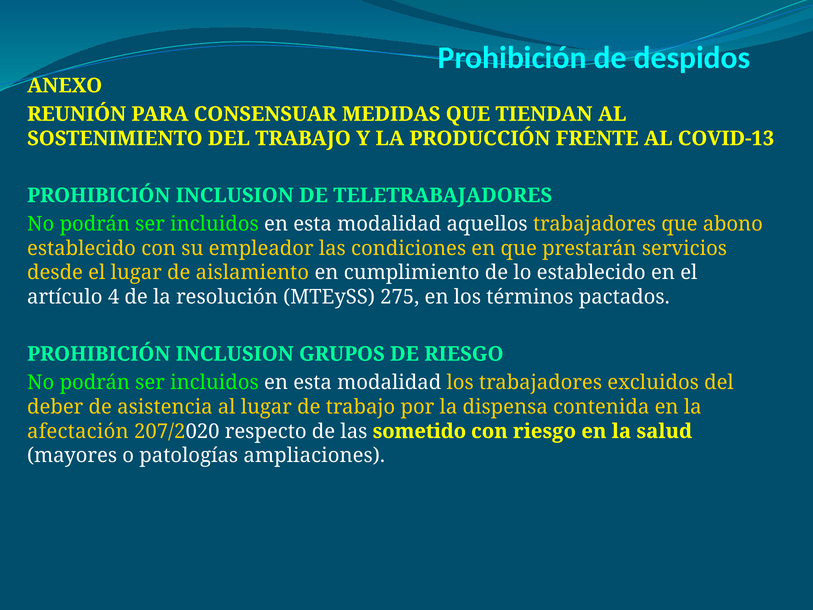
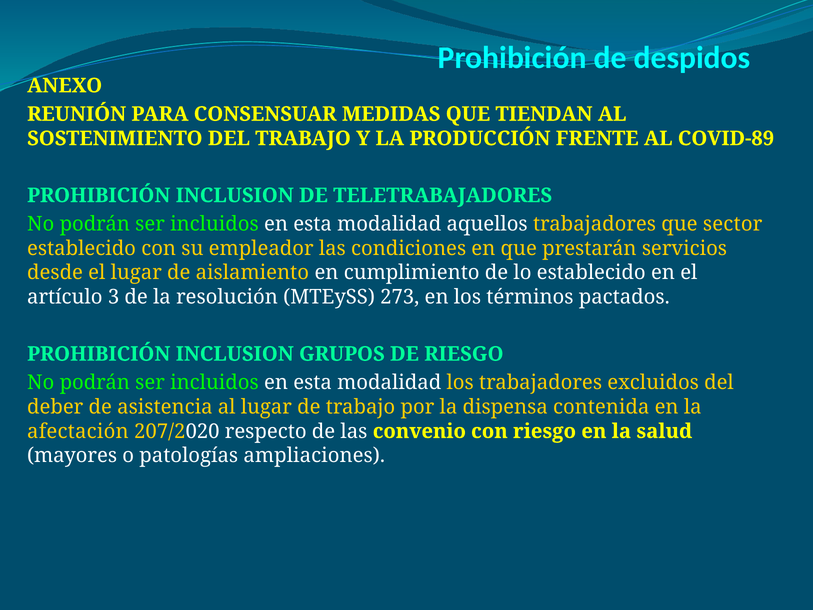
COVID-13: COVID-13 -> COVID-89
abono: abono -> sector
4: 4 -> 3
275: 275 -> 273
sometido: sometido -> convenio
